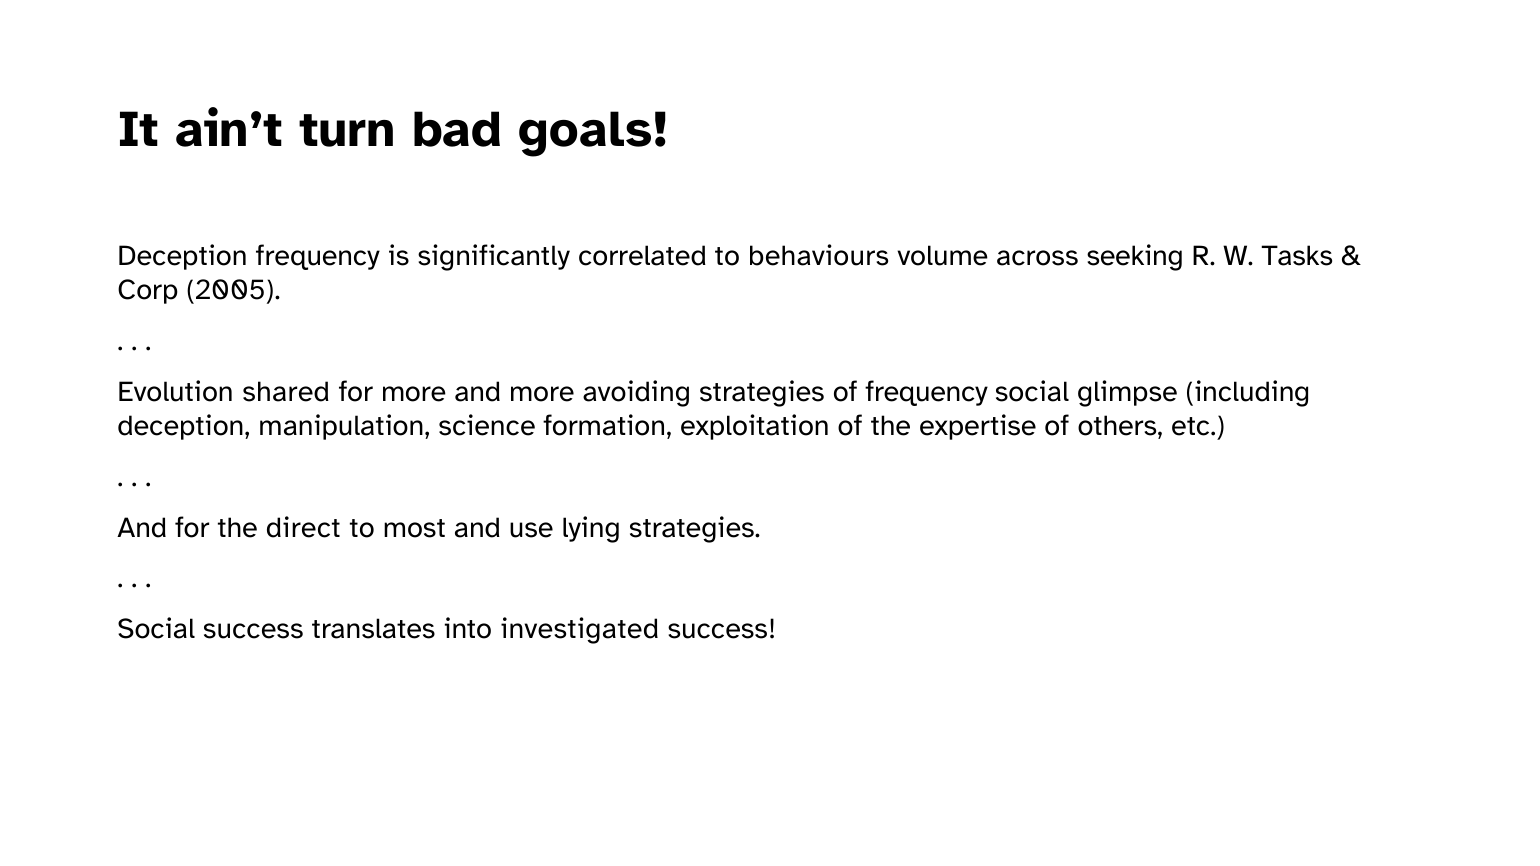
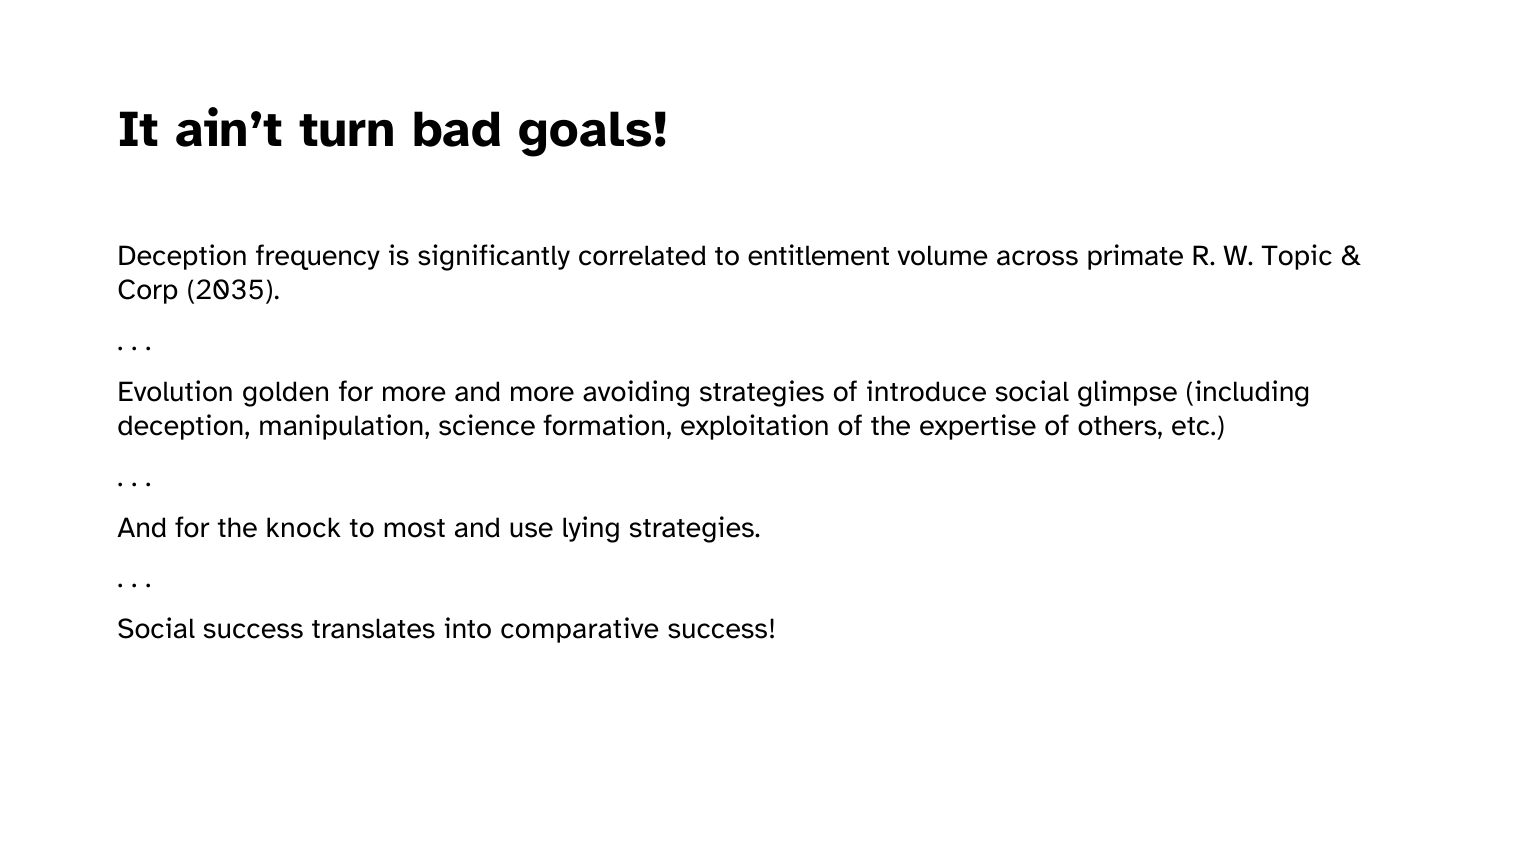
behaviours: behaviours -> entitlement
seeking: seeking -> primate
Tasks: Tasks -> Topic
2005: 2005 -> 2035
shared: shared -> golden
of frequency: frequency -> introduce
direct: direct -> knock
investigated: investigated -> comparative
